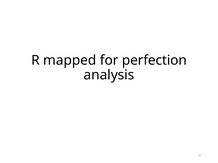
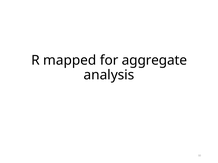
perfection: perfection -> aggregate
